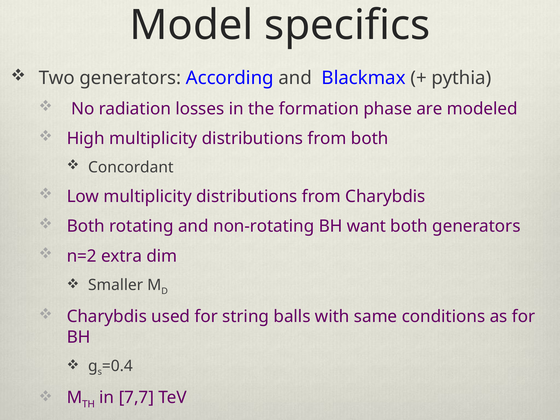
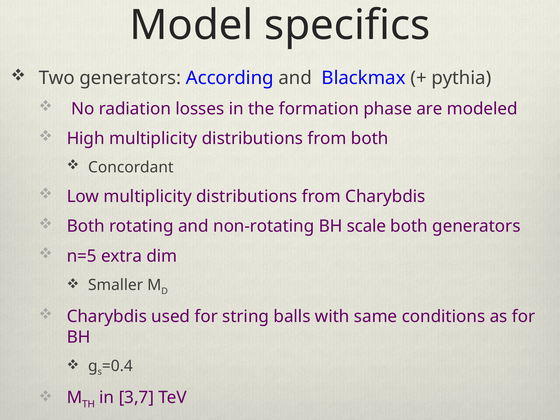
want: want -> scale
n=2: n=2 -> n=5
7,7: 7,7 -> 3,7
